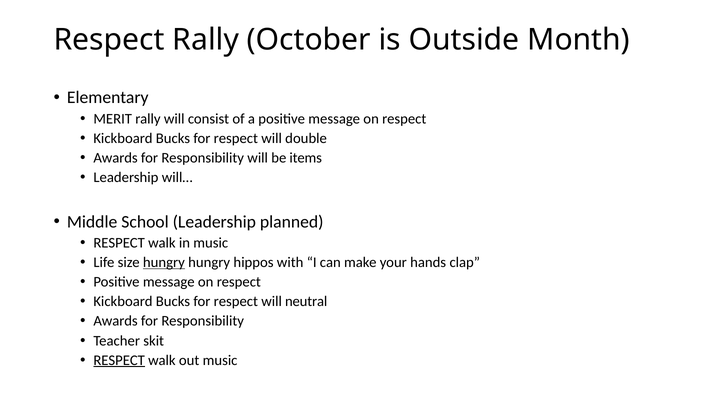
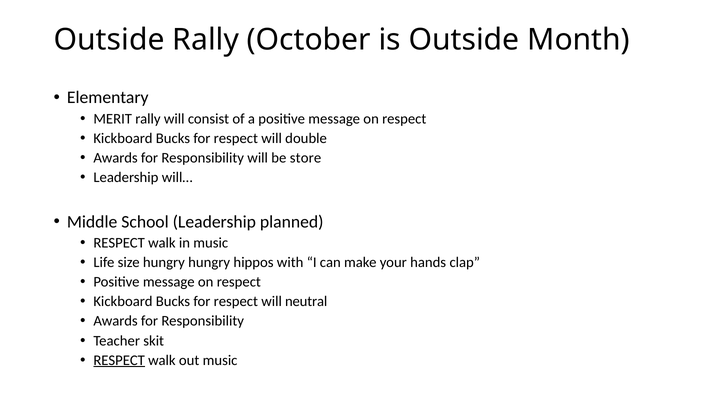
Respect at (109, 40): Respect -> Outside
items: items -> store
hungry at (164, 262) underline: present -> none
